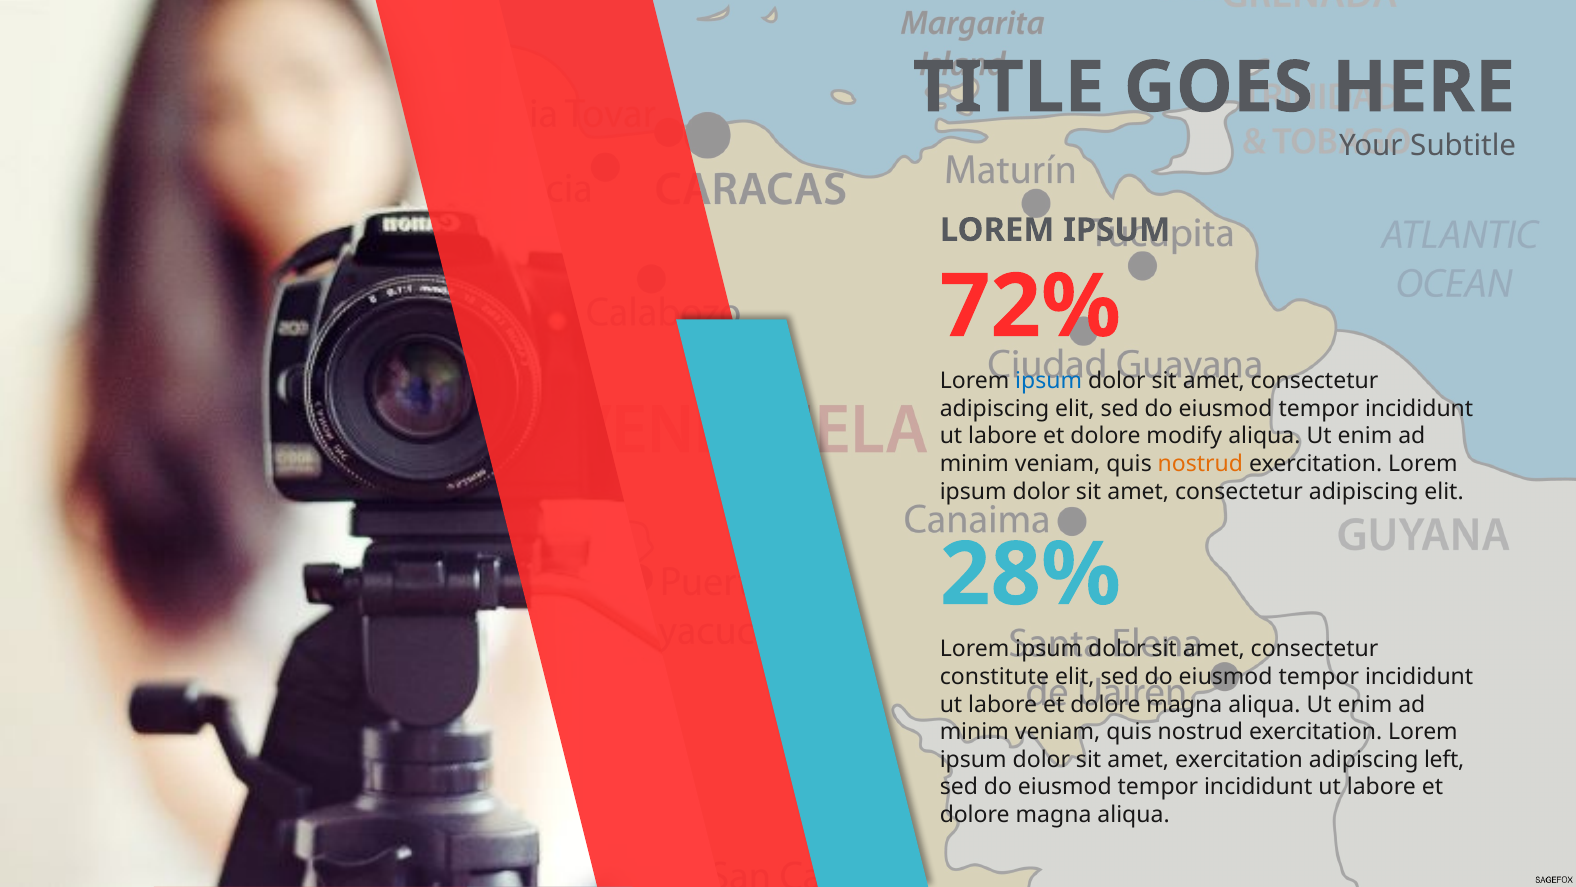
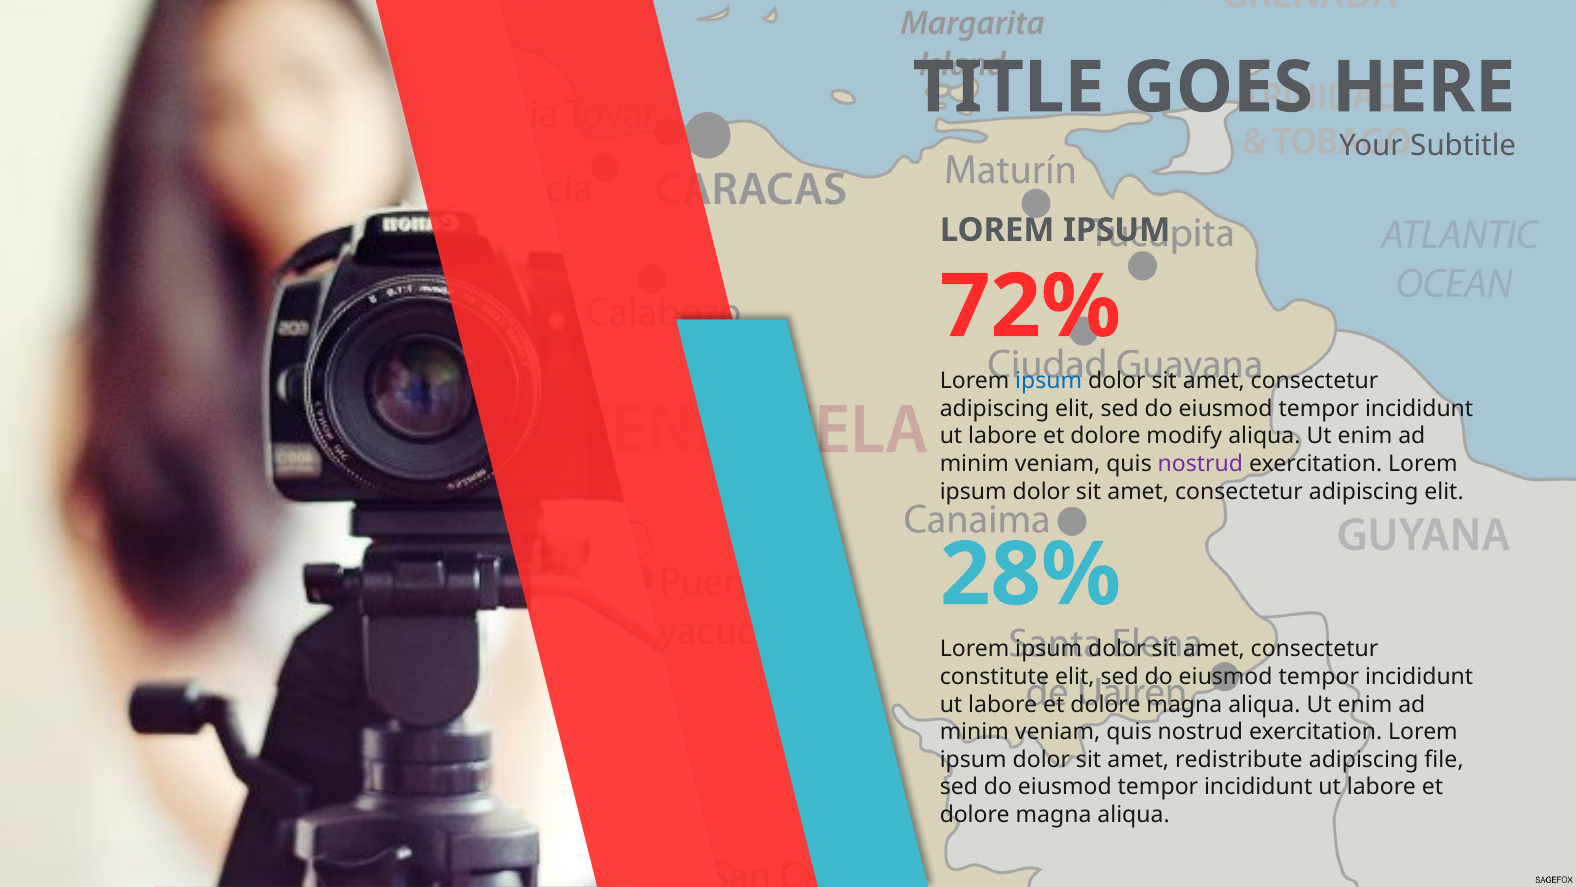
nostrud at (1200, 464) colour: orange -> purple
amet exercitation: exercitation -> redistribute
left: left -> file
